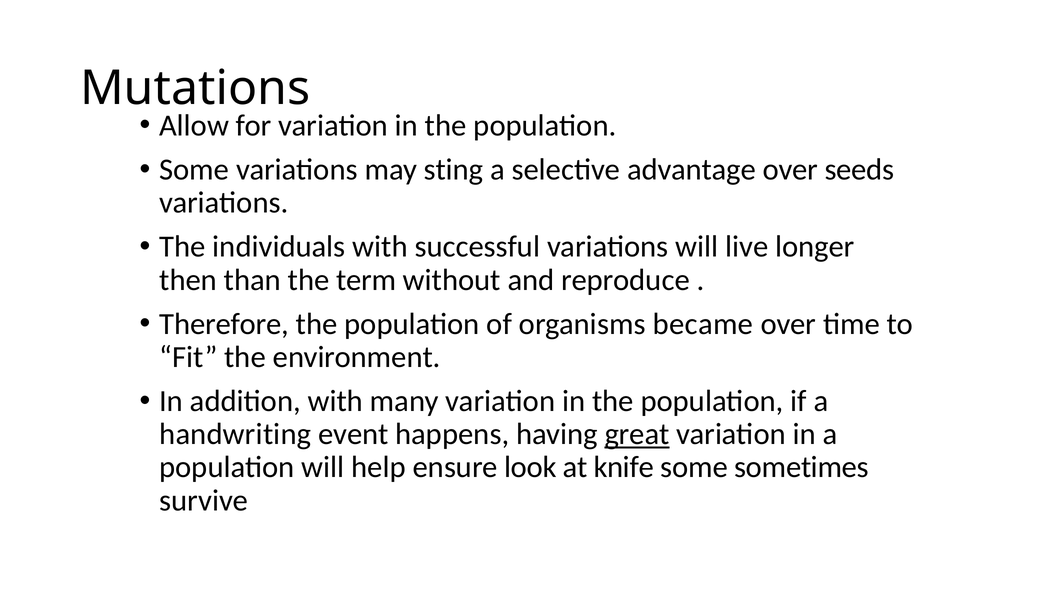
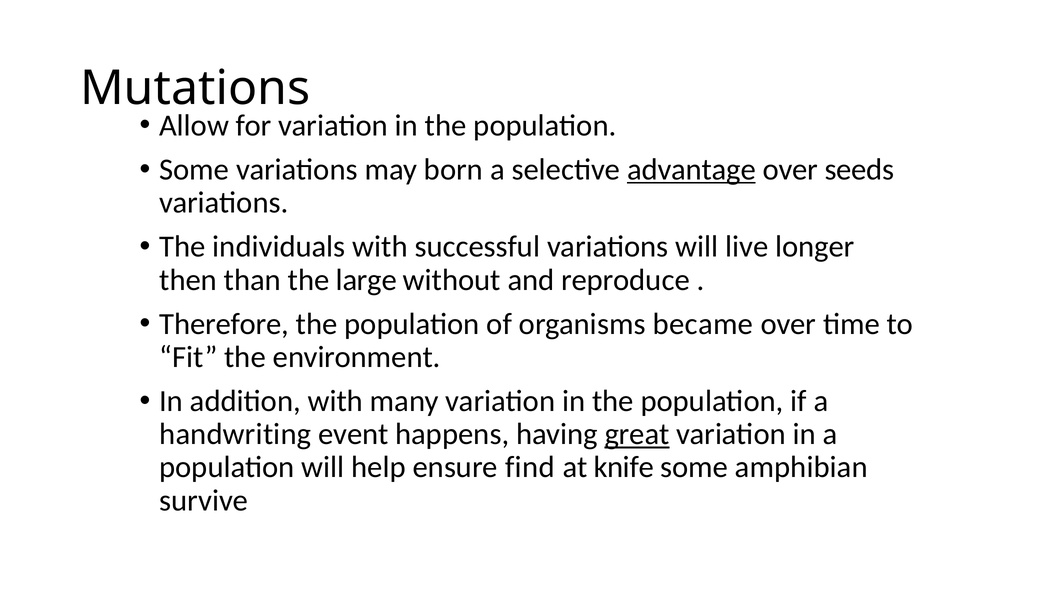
sting: sting -> born
advantage underline: none -> present
term: term -> large
look: look -> find
sometimes: sometimes -> amphibian
